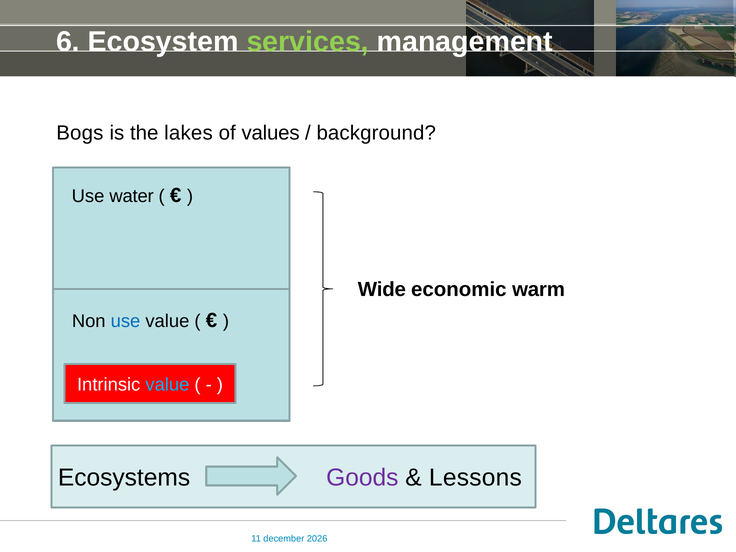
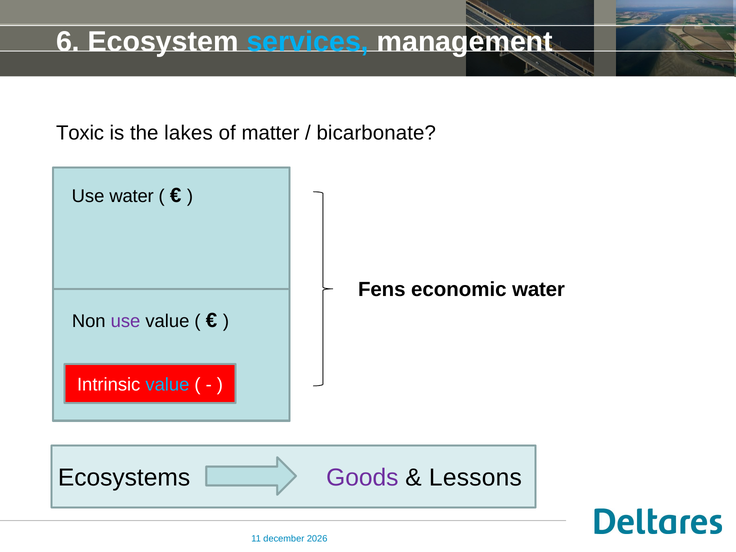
services colour: light green -> light blue
Bogs: Bogs -> Toxic
values: values -> matter
background: background -> bicarbonate
Wide: Wide -> Fens
economic warm: warm -> water
use at (125, 321) colour: blue -> purple
